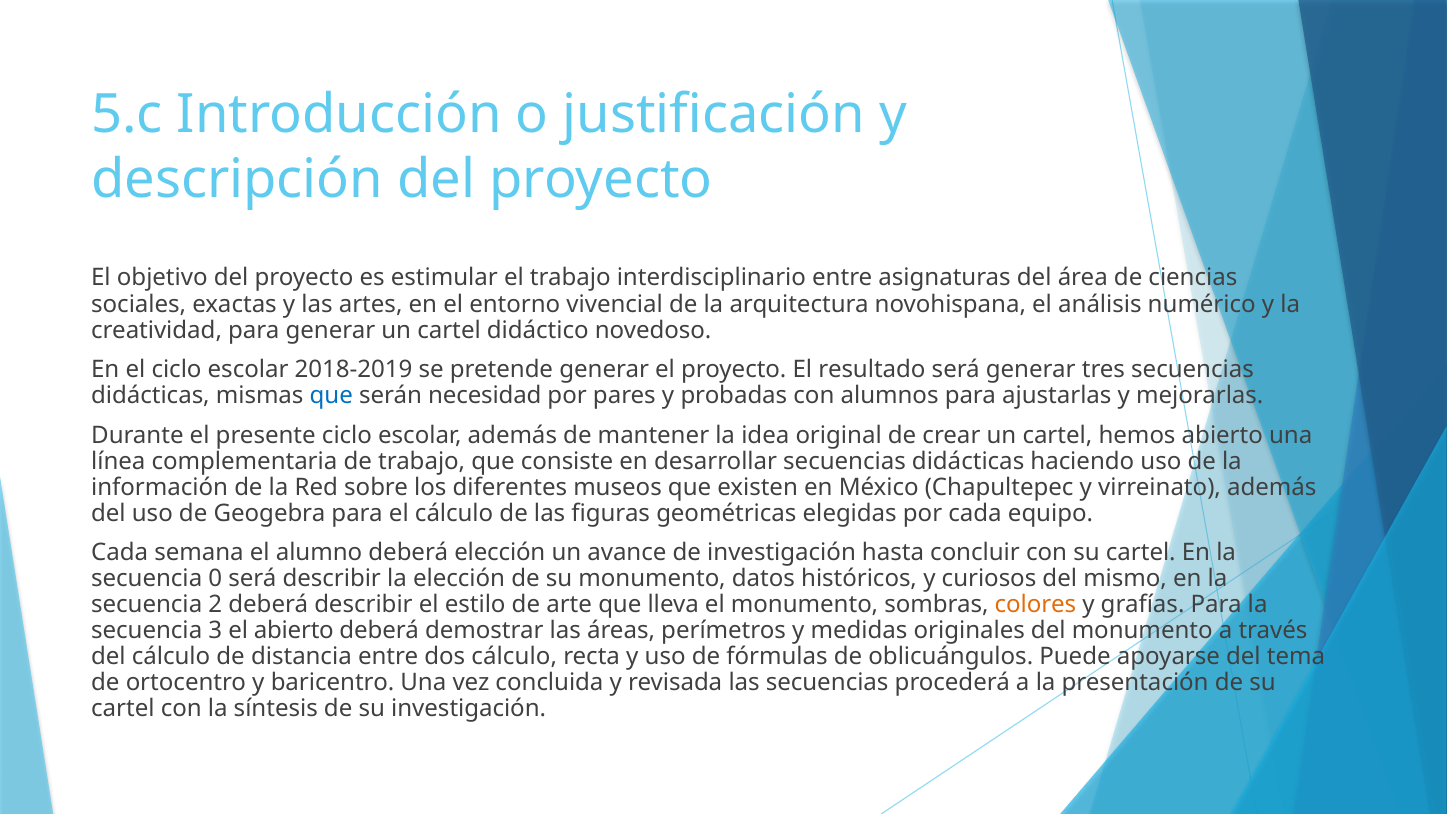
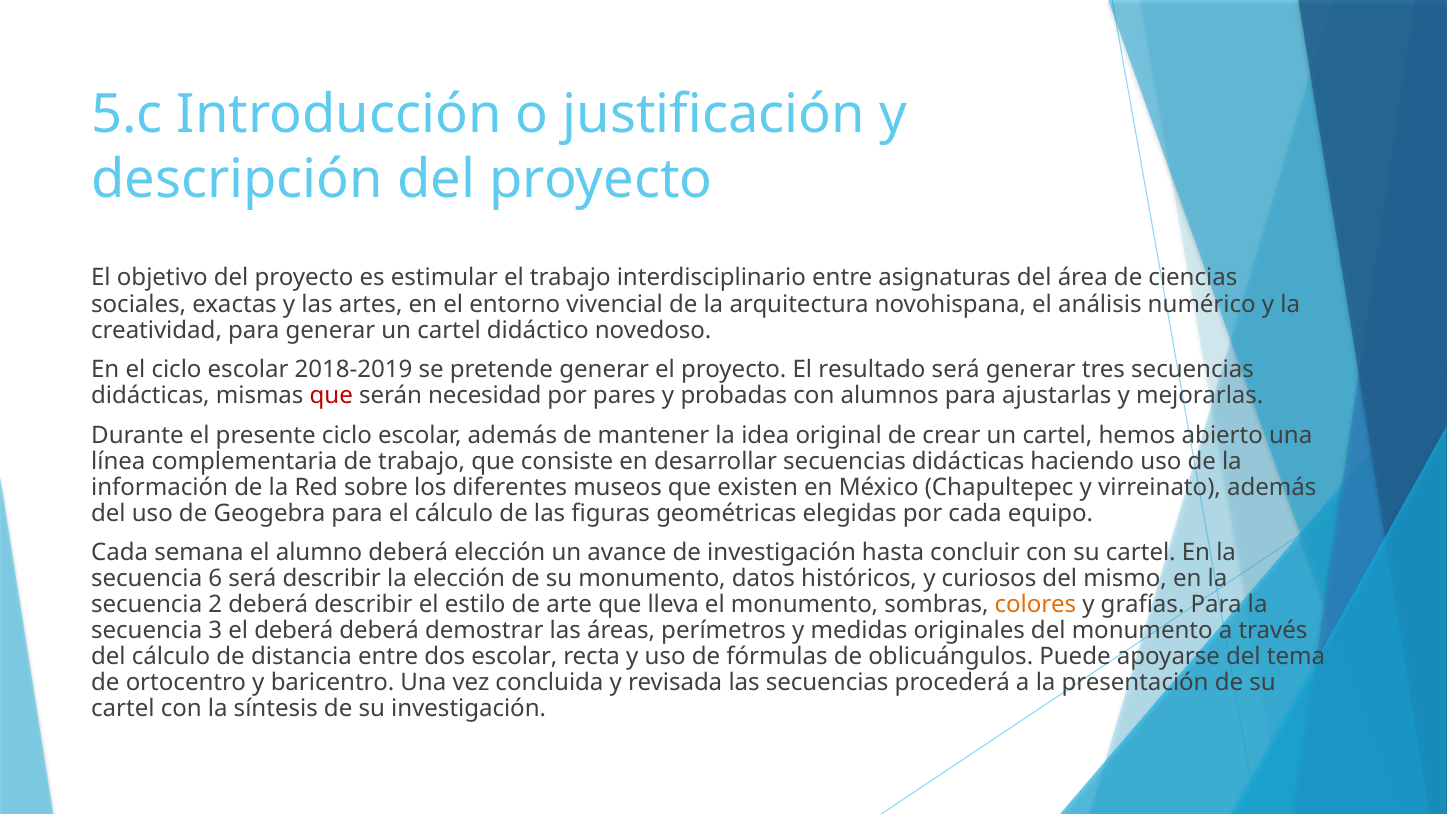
que at (331, 396) colour: blue -> red
0: 0 -> 6
el abierto: abierto -> deberá
dos cálculo: cálculo -> escolar
